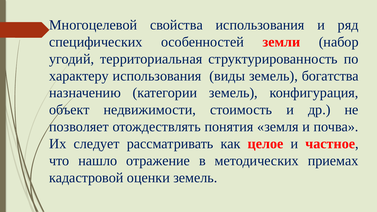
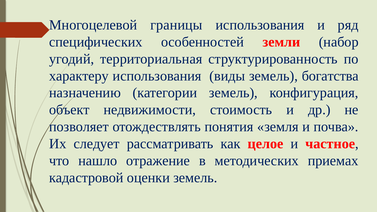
свойства: свойства -> границы
